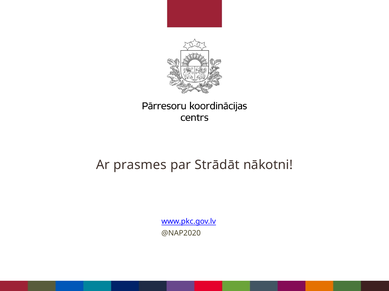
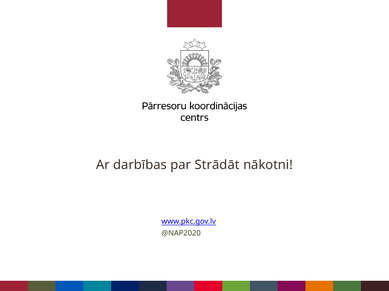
prasmes: prasmes -> darbības
